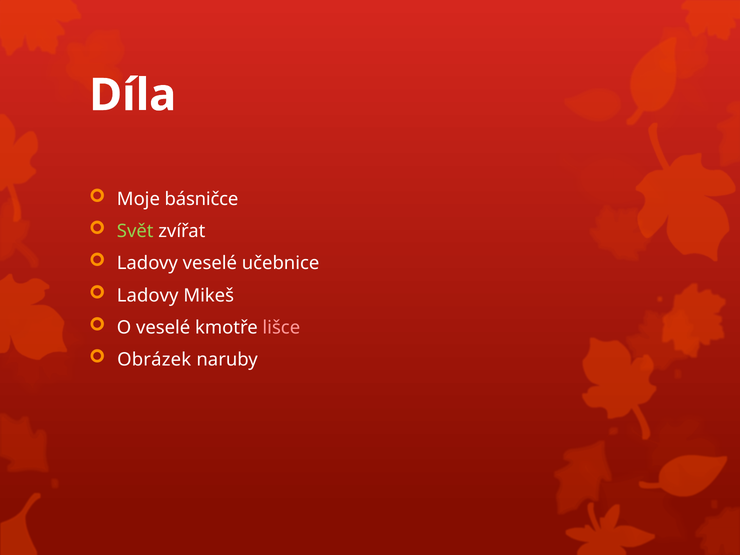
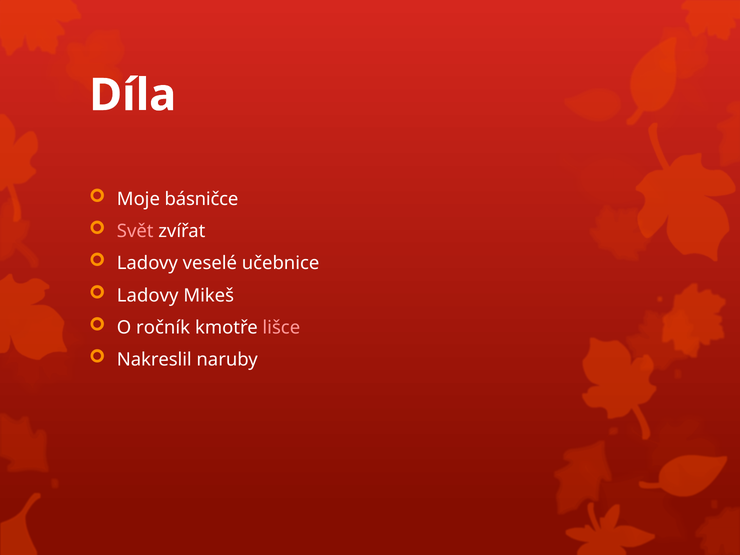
Svět colour: light green -> pink
O veselé: veselé -> ročník
Obrázek: Obrázek -> Nakreslil
